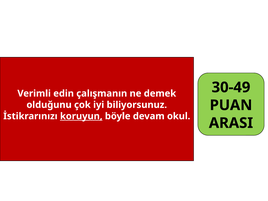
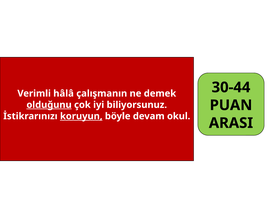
30-49: 30-49 -> 30-44
edin: edin -> hâlâ
olduğunu underline: none -> present
